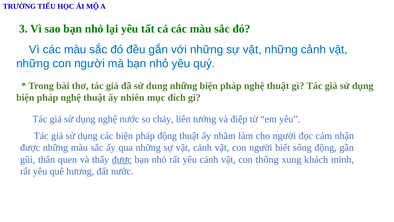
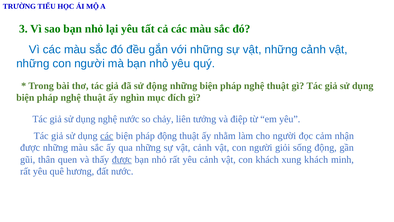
sử dung: dung -> động
nhiên: nhiên -> nghìn
các at (107, 136) underline: none -> present
biết: biết -> giỏi
con thống: thống -> khách
